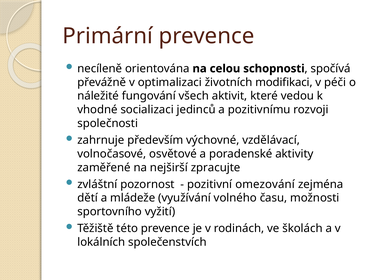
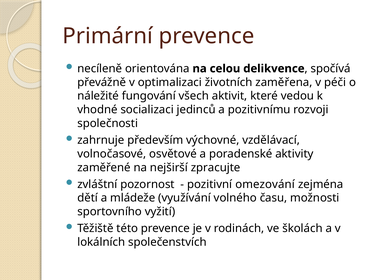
schopnosti: schopnosti -> delikvence
modifikaci: modifikaci -> zaměřena
